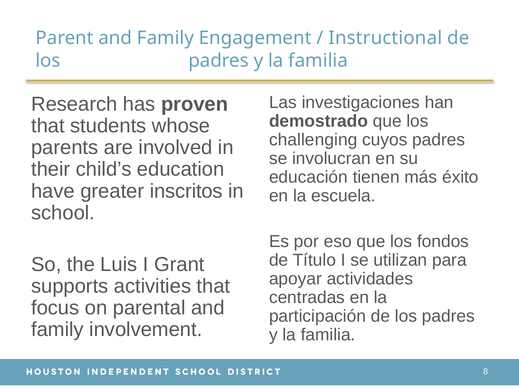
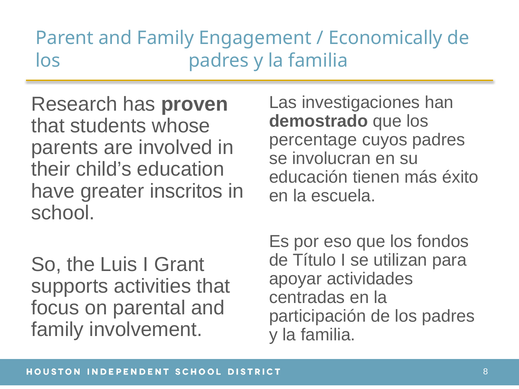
Instructional: Instructional -> Economically
challenging: challenging -> percentage
